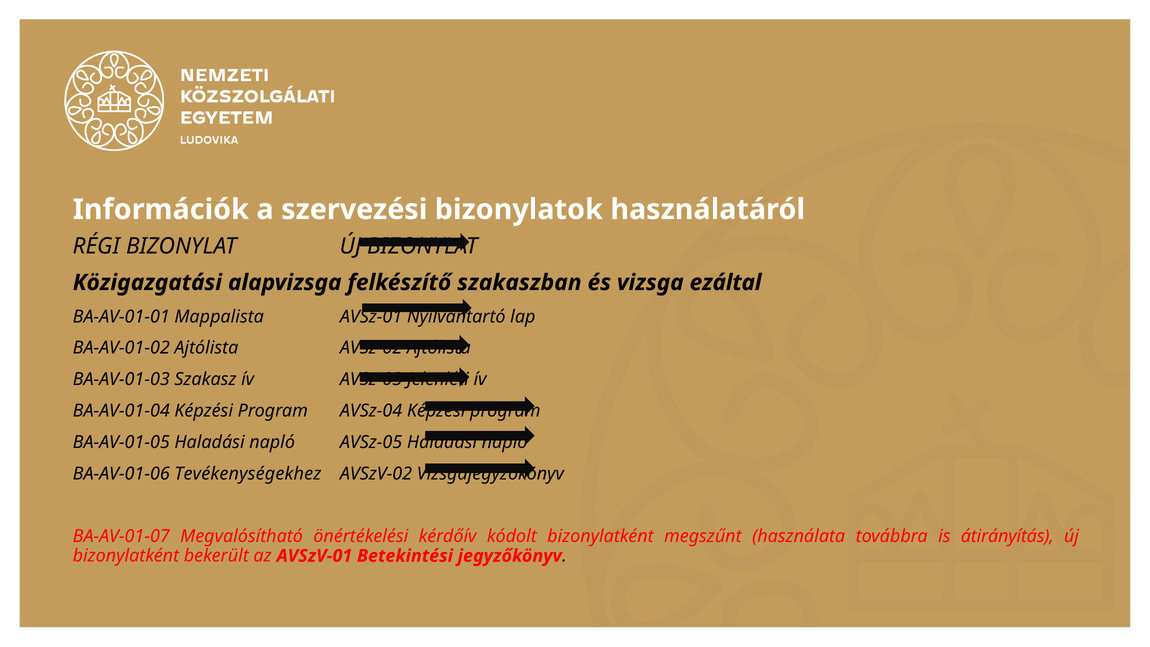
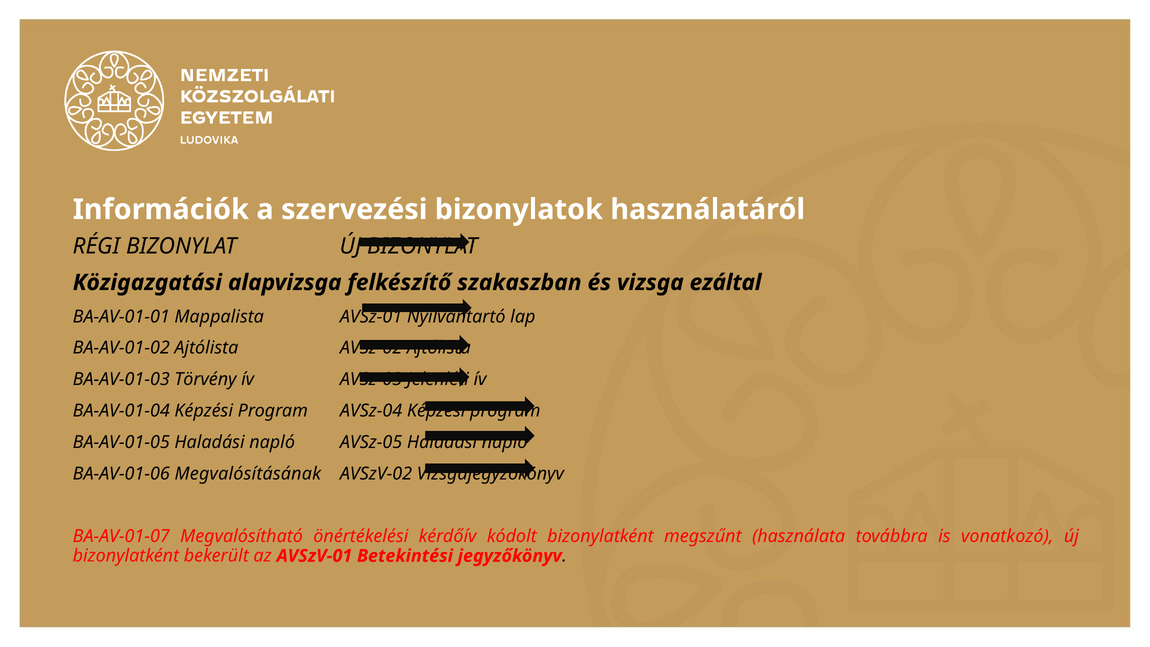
Szakasz: Szakasz -> Törvény
Tevékenységekhez: Tevékenységekhez -> Megvalósításának
átirányítás: átirányítás -> vonatkozó
